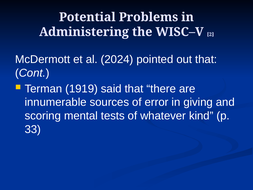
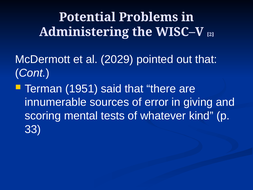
2024: 2024 -> 2029
1919: 1919 -> 1951
